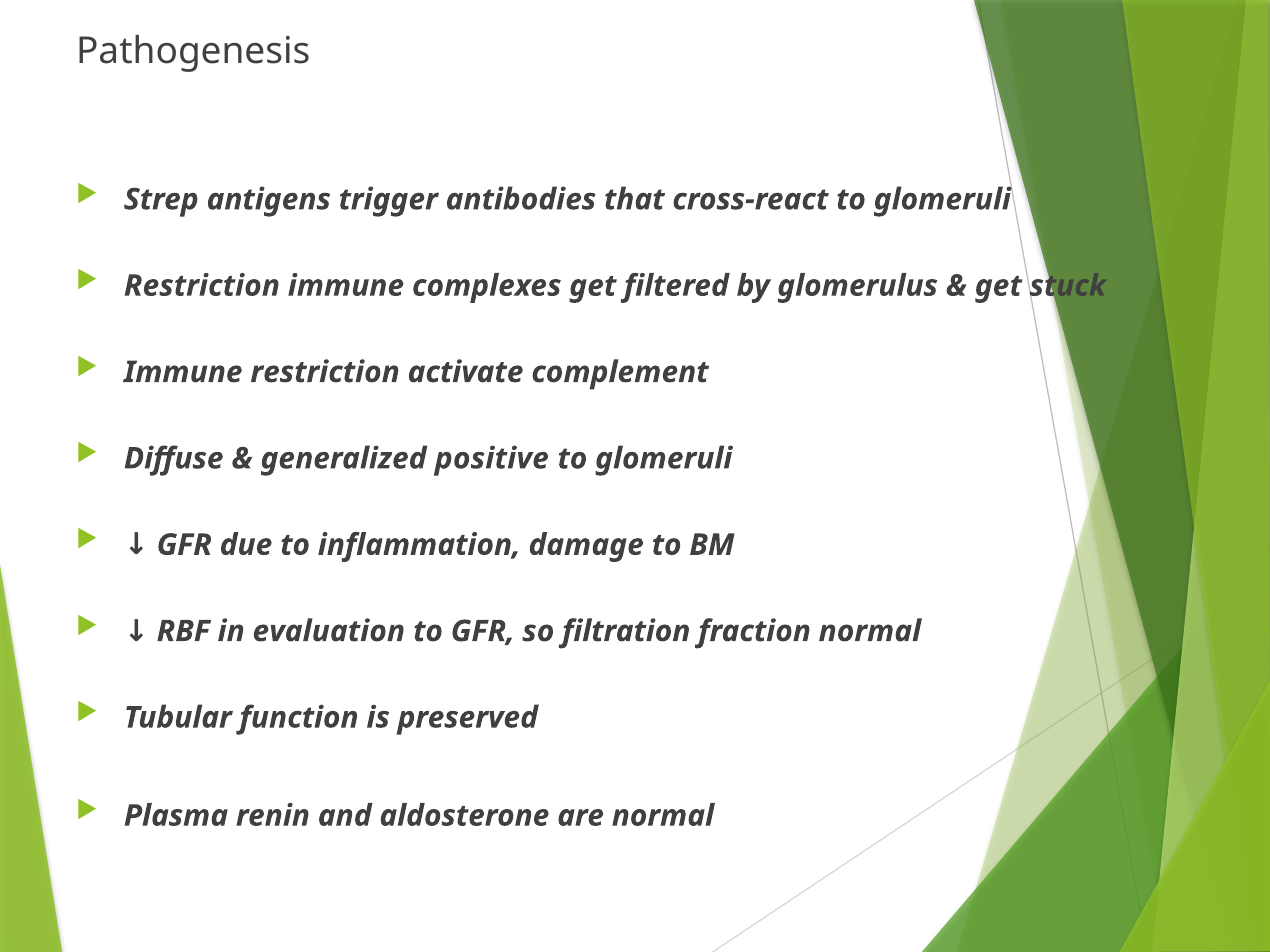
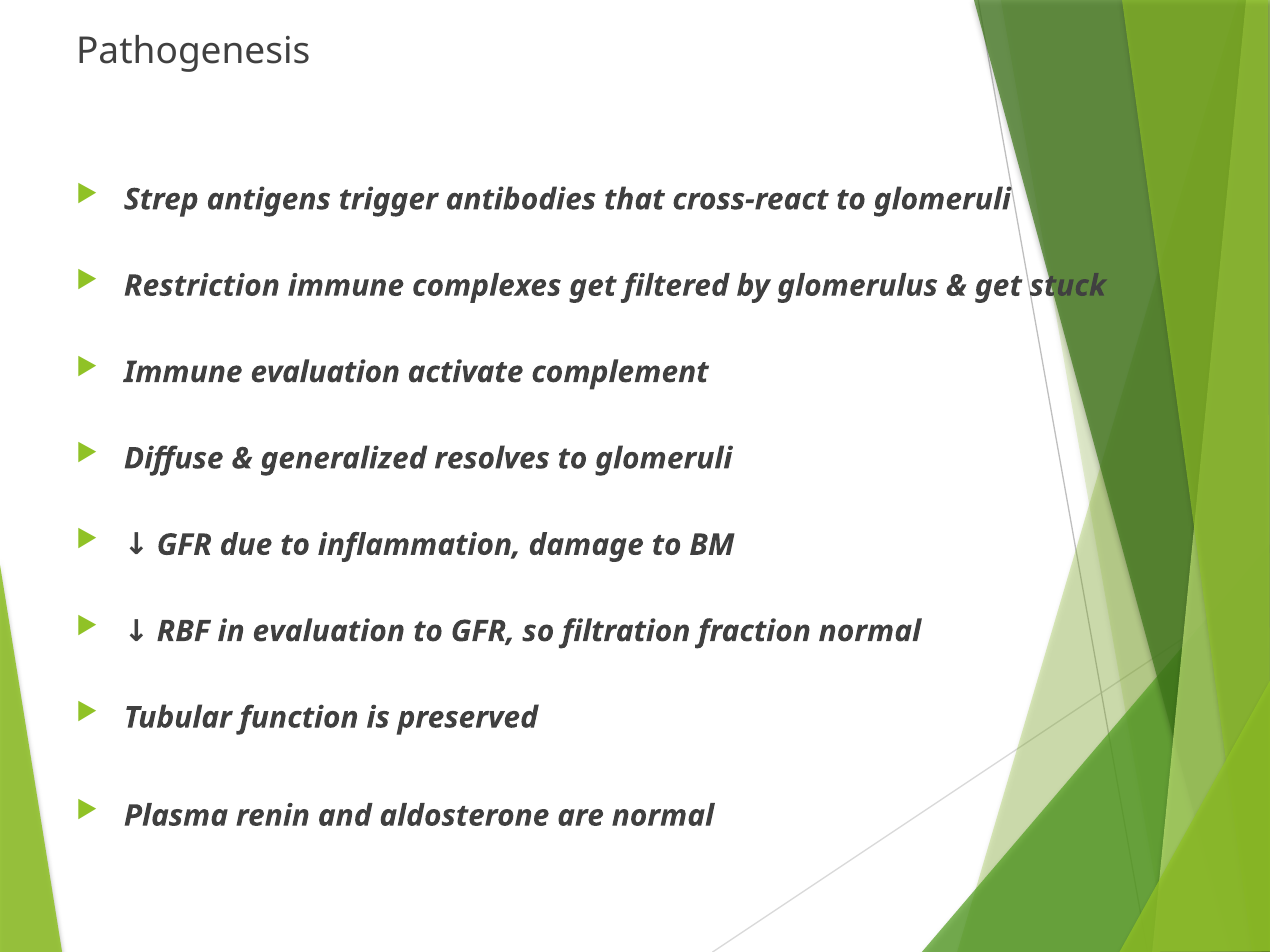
Immune restriction: restriction -> evaluation
positive: positive -> resolves
